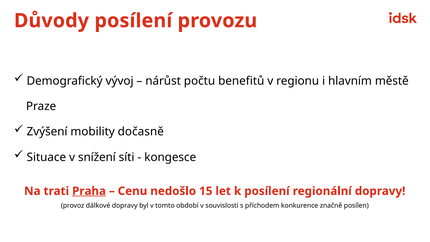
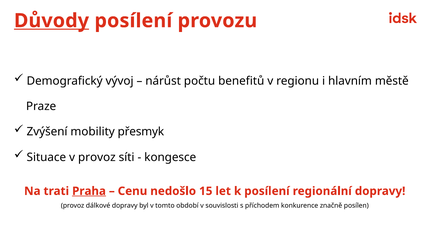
Důvody underline: none -> present
dočasně: dočasně -> přesmyk
v snížení: snížení -> provoz
